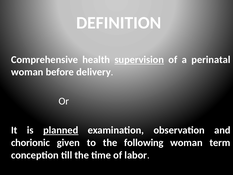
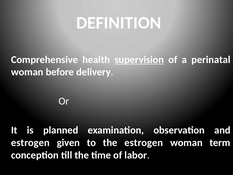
planned underline: present -> none
chorionic at (30, 142): chorionic -> estrogen
the following: following -> estrogen
